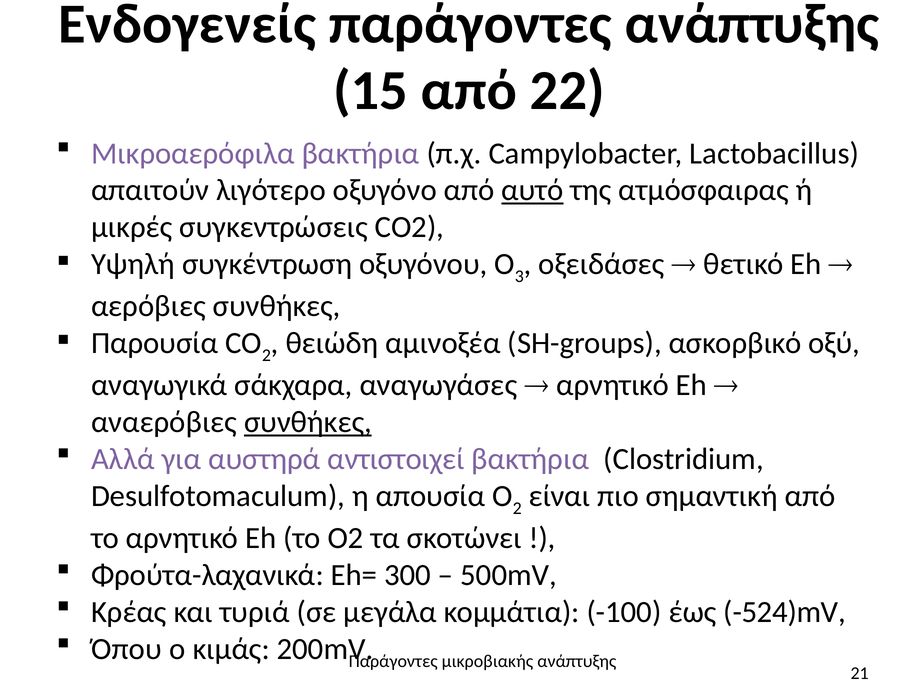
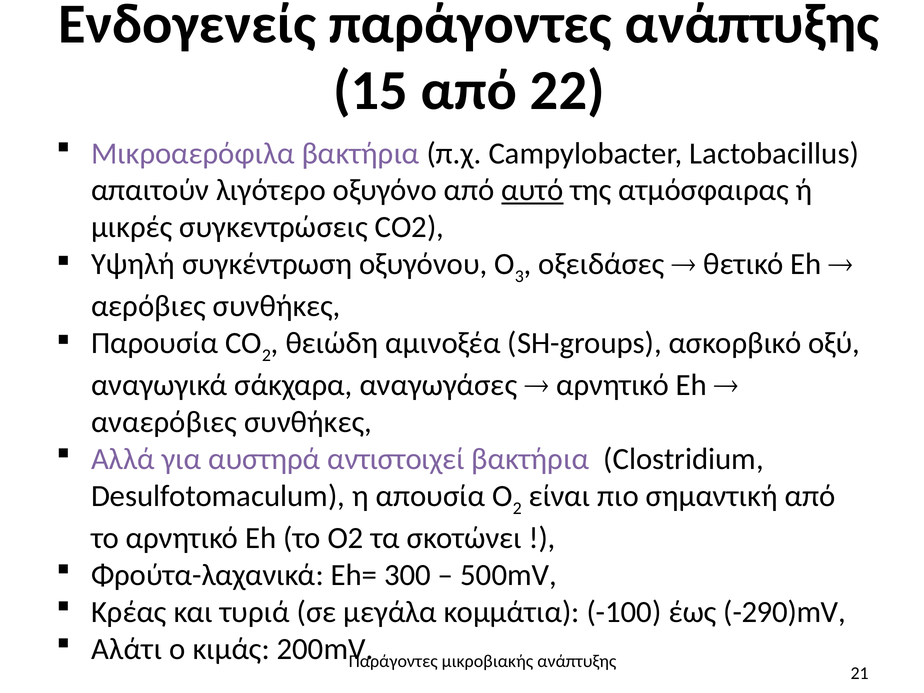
συνθήκες at (308, 422) underline: present -> none
-524)mV: -524)mV -> -290)mV
Όπου: Όπου -> Αλάτι
